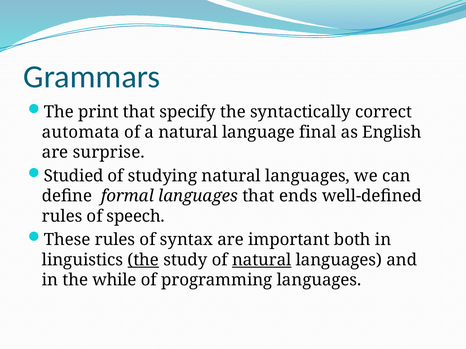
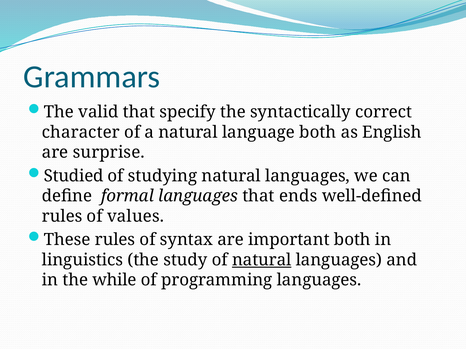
print: print -> valid
automata: automata -> character
language final: final -> both
speech: speech -> values
the at (143, 260) underline: present -> none
